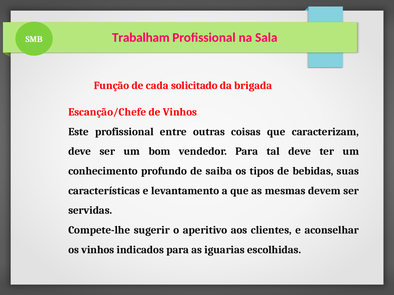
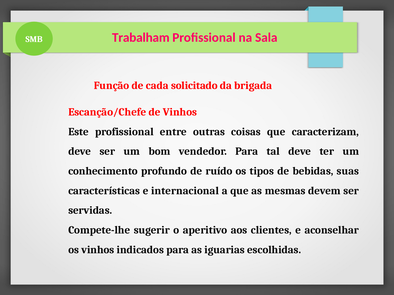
saiba: saiba -> ruído
levantamento: levantamento -> internacional
